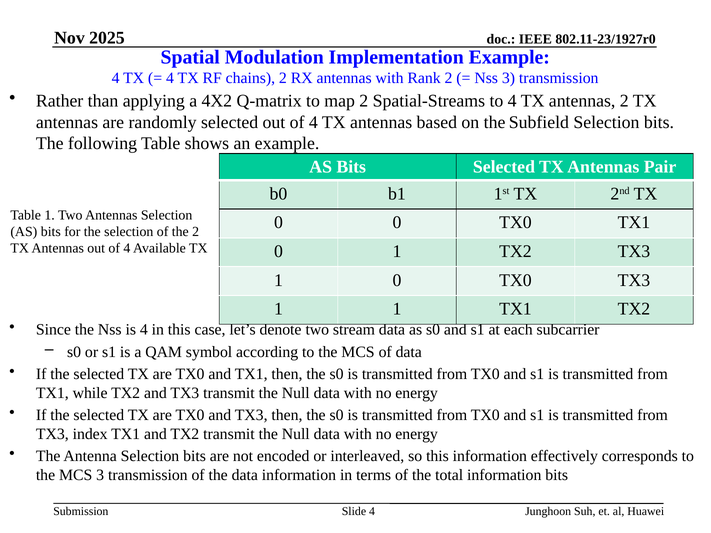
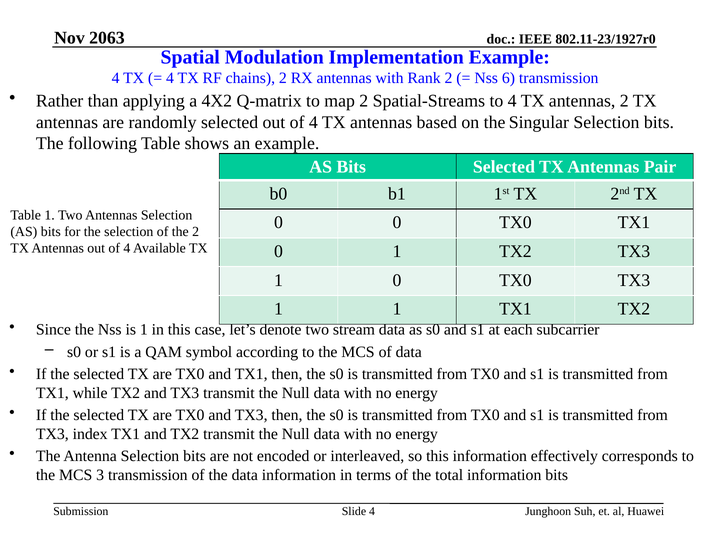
2025: 2025 -> 2063
Nss 3: 3 -> 6
Subfield: Subfield -> Singular
is 4: 4 -> 1
